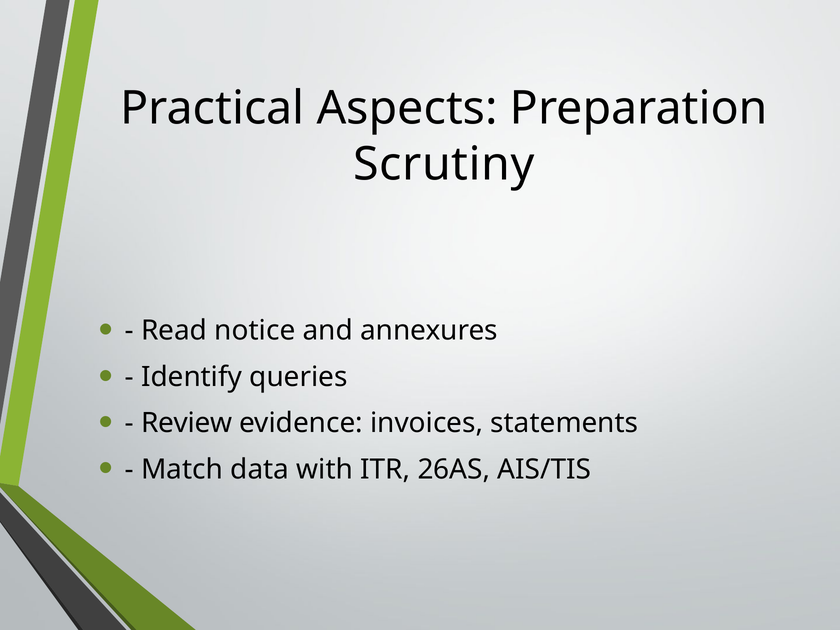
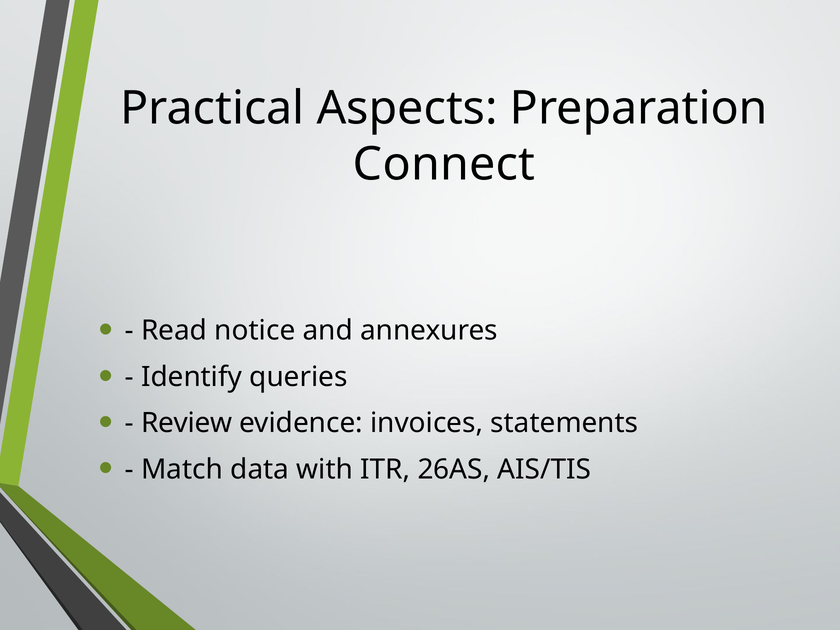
Scrutiny: Scrutiny -> Connect
